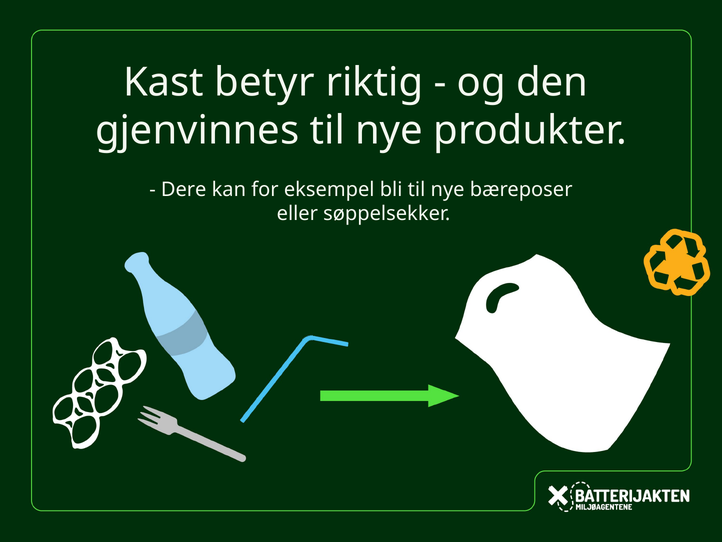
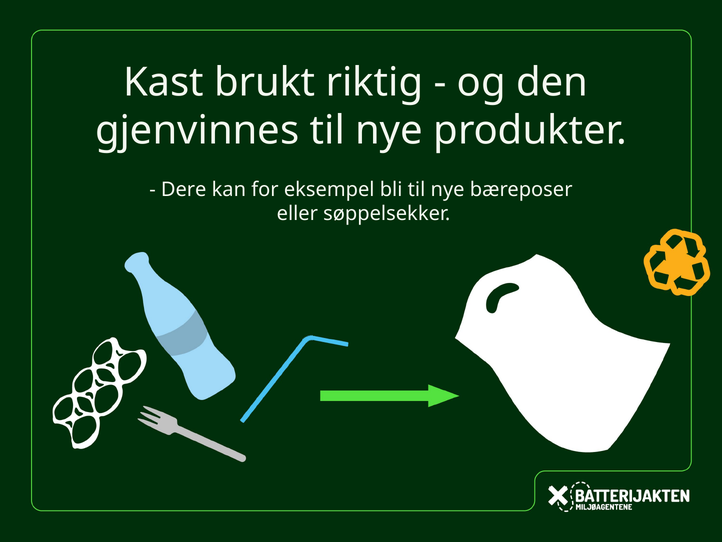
betyr: betyr -> brukt
